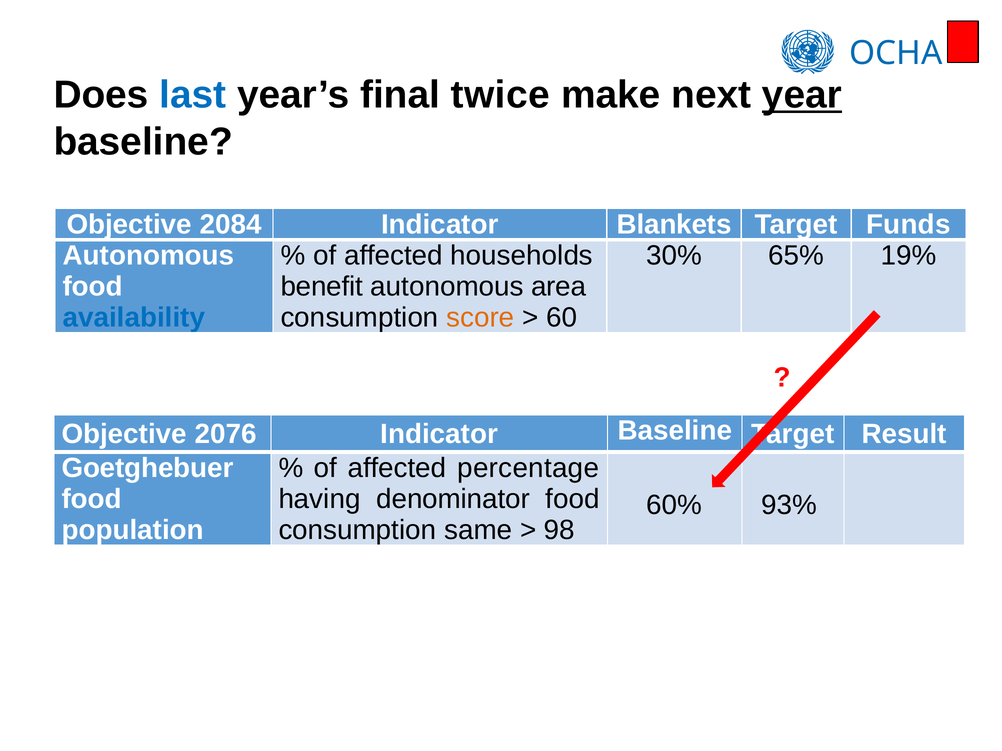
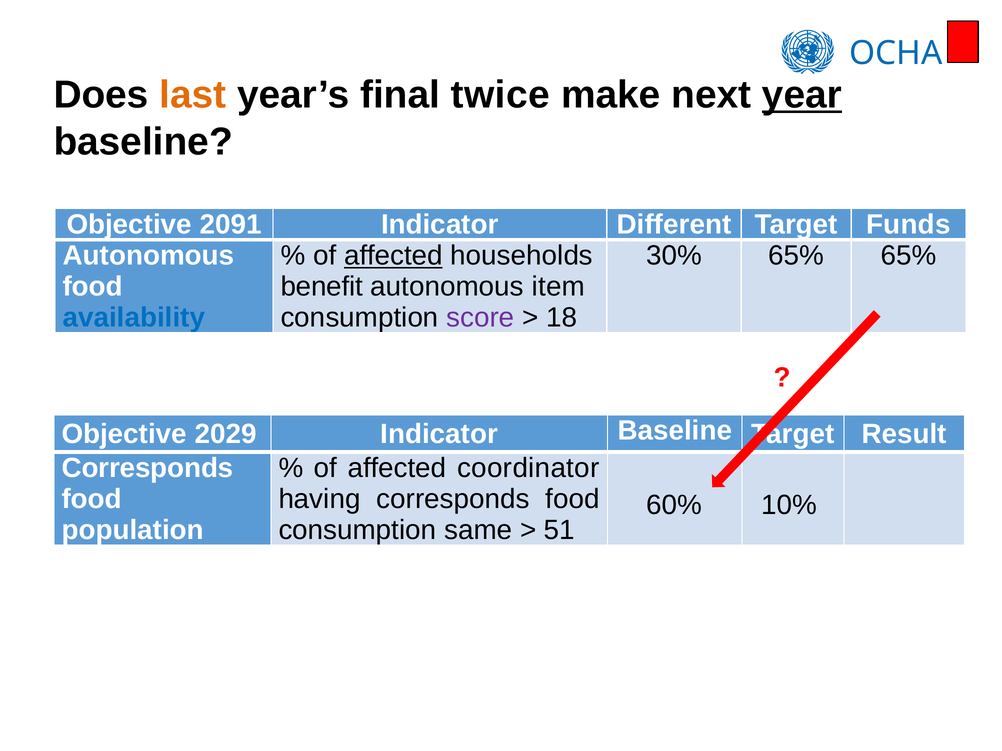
last colour: blue -> orange
2084: 2084 -> 2091
Blankets: Blankets -> Different
affected at (393, 256) underline: none -> present
65% 19%: 19% -> 65%
area: area -> item
score colour: orange -> purple
60: 60 -> 18
2076: 2076 -> 2029
Goetghebuer at (147, 468): Goetghebuer -> Corresponds
percentage: percentage -> coordinator
having denominator: denominator -> corresponds
93%: 93% -> 10%
98: 98 -> 51
